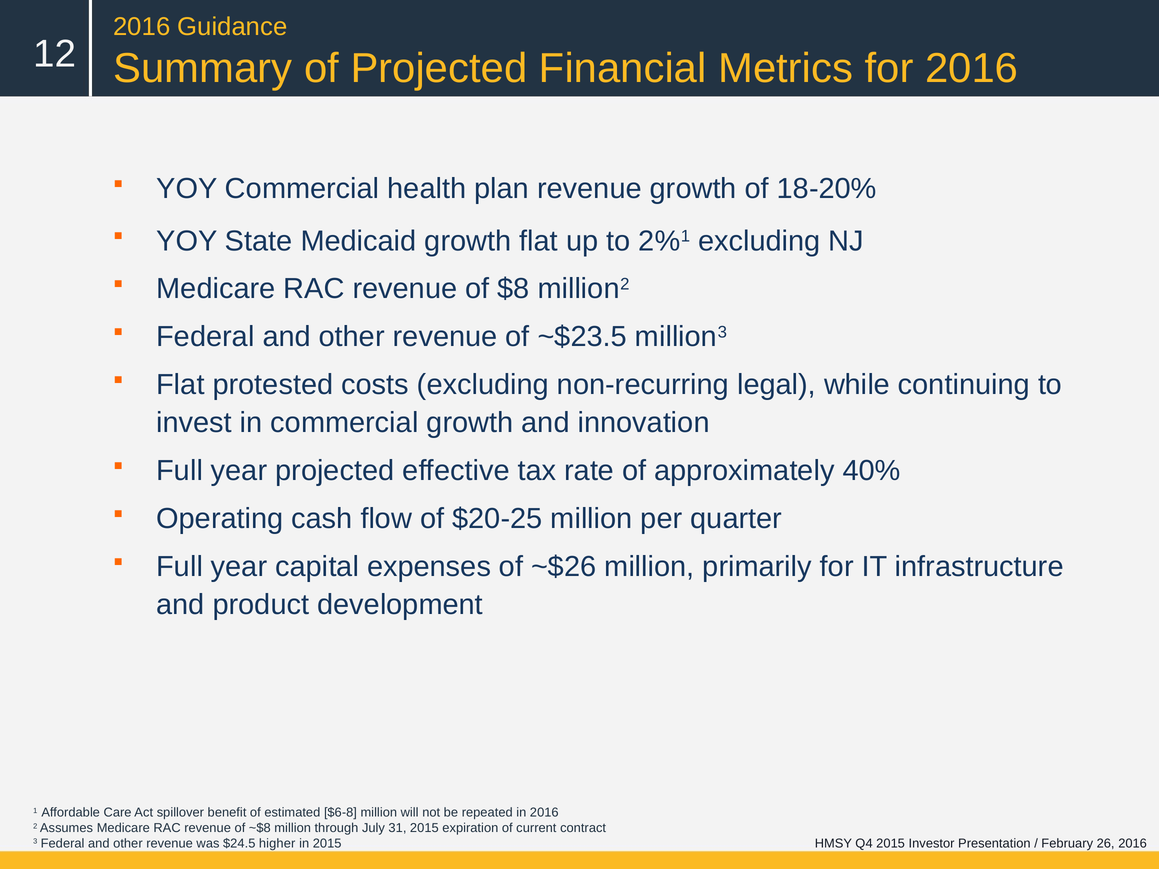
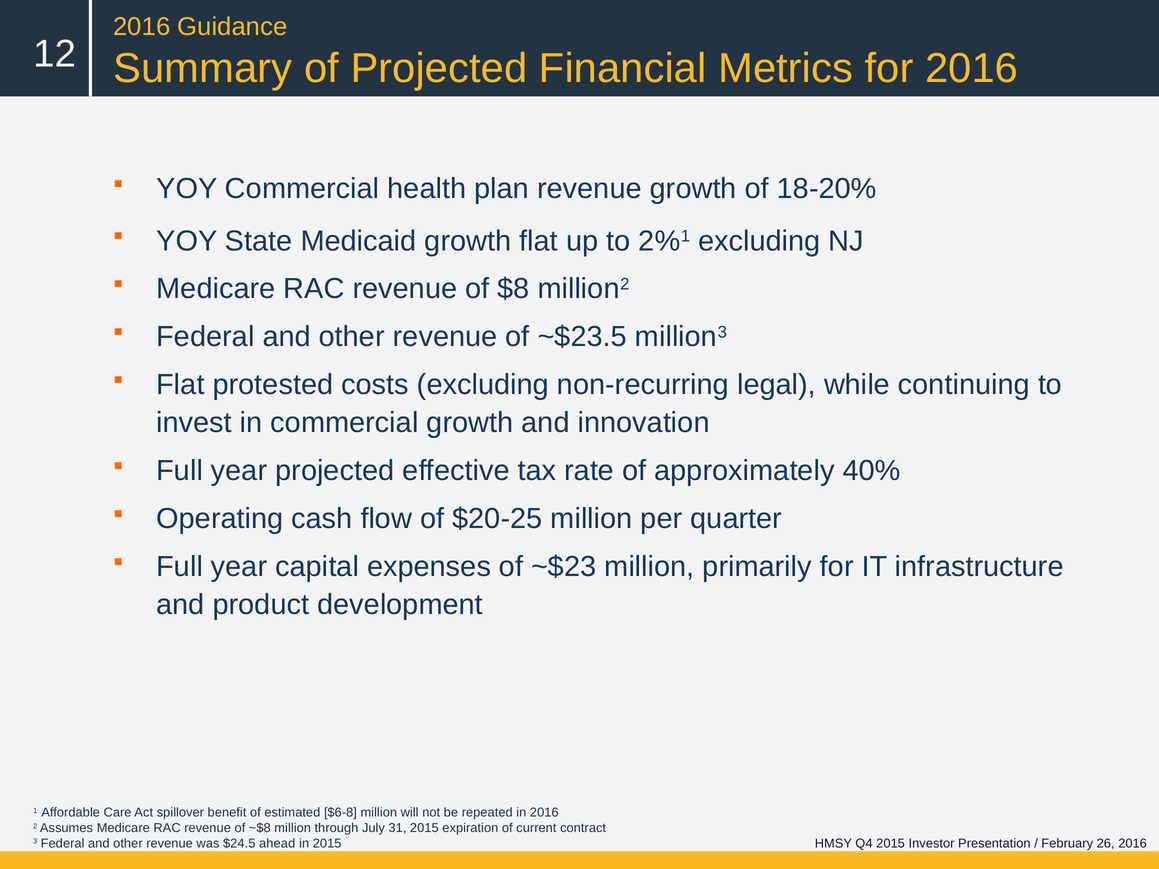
~$26: ~$26 -> ~$23
higher: higher -> ahead
